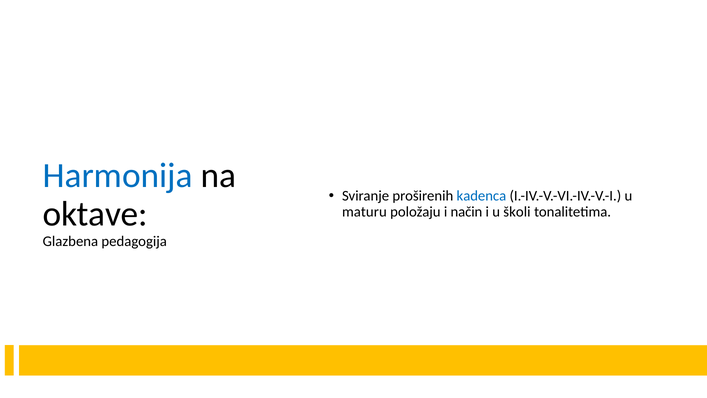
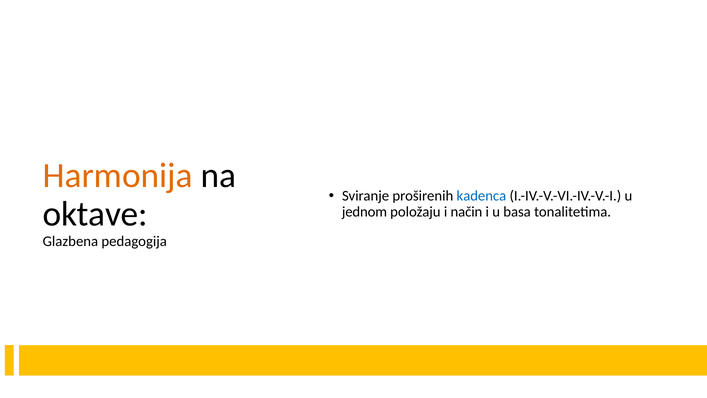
Harmonija colour: blue -> orange
maturu: maturu -> jednom
školi: školi -> basa
